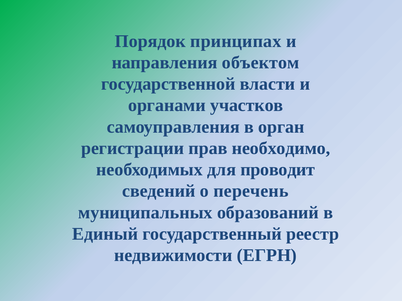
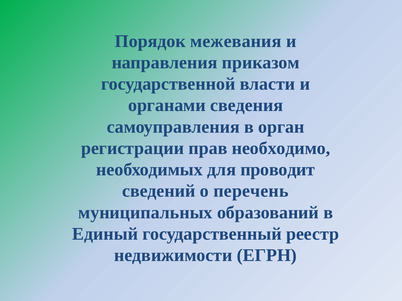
принципах: принципах -> межевания
объектом: объектом -> приказом
участков: участков -> сведения
